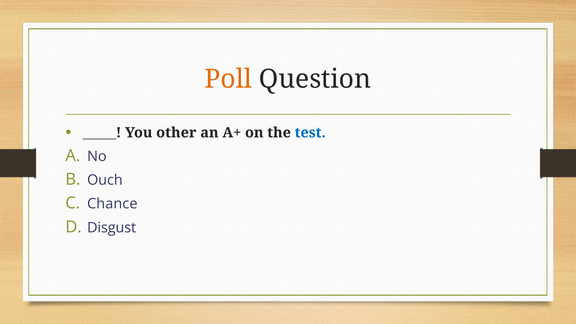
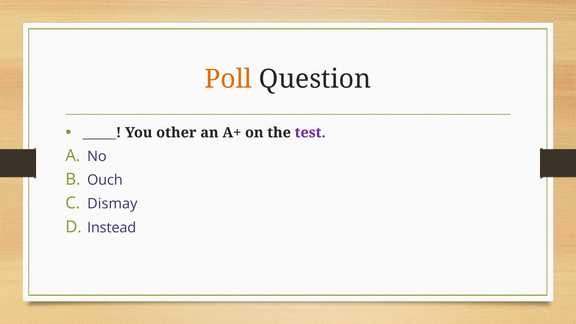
test colour: blue -> purple
Chance: Chance -> Dismay
Disgust: Disgust -> Instead
